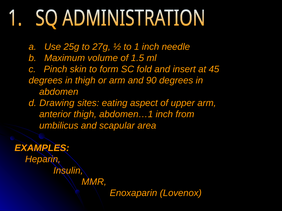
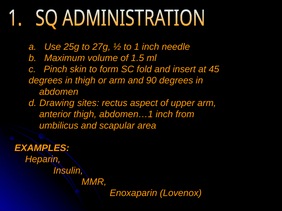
eating: eating -> rectus
